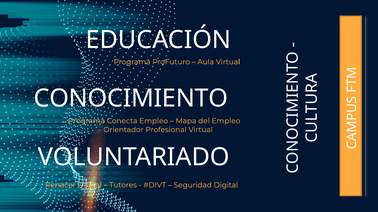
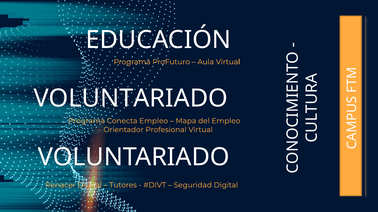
CONOCIMIENTO at (131, 99): CONOCIMIENTO -> VOLUNTARIADO
